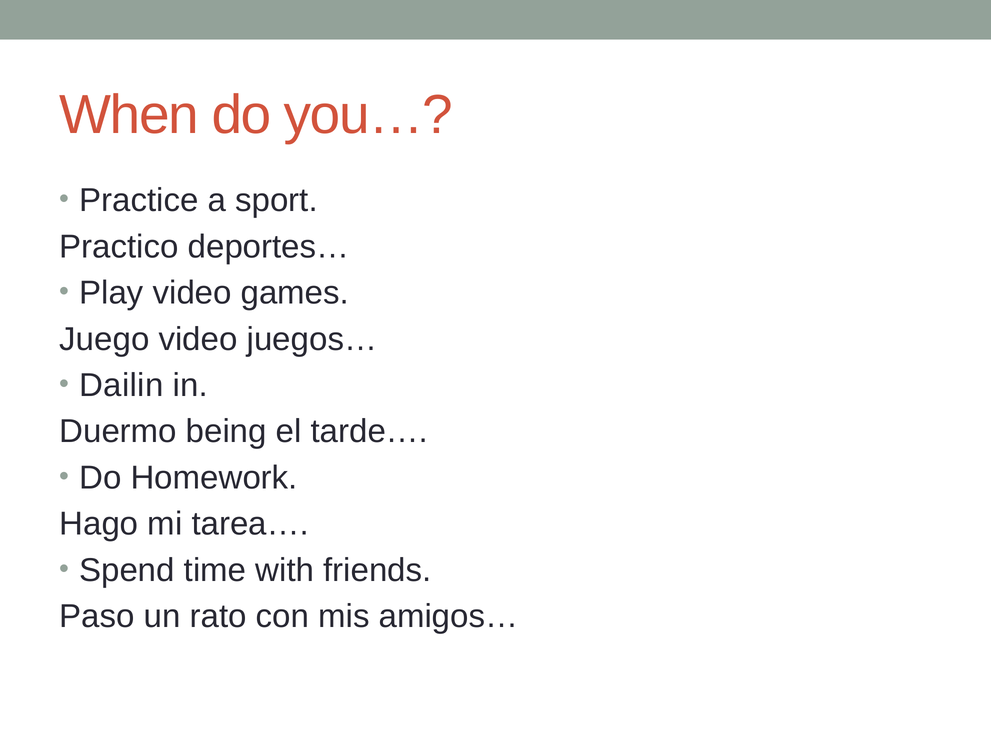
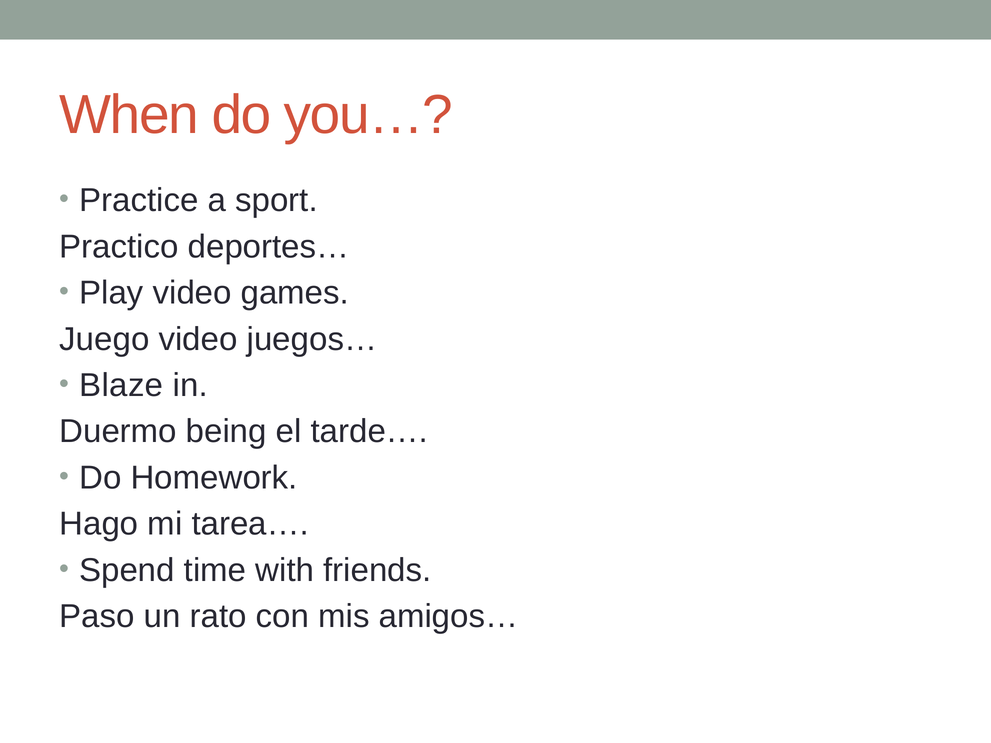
Dailin: Dailin -> Blaze
